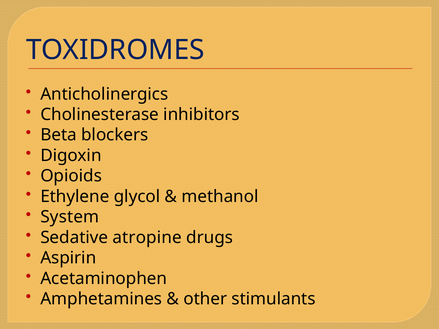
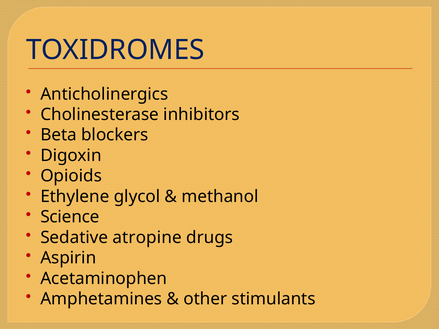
System: System -> Science
